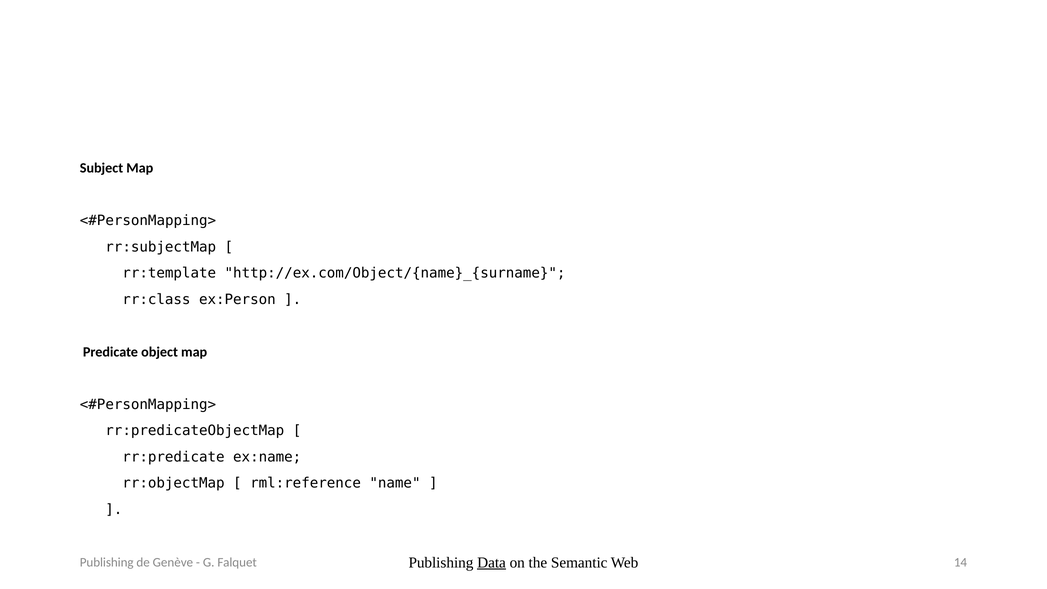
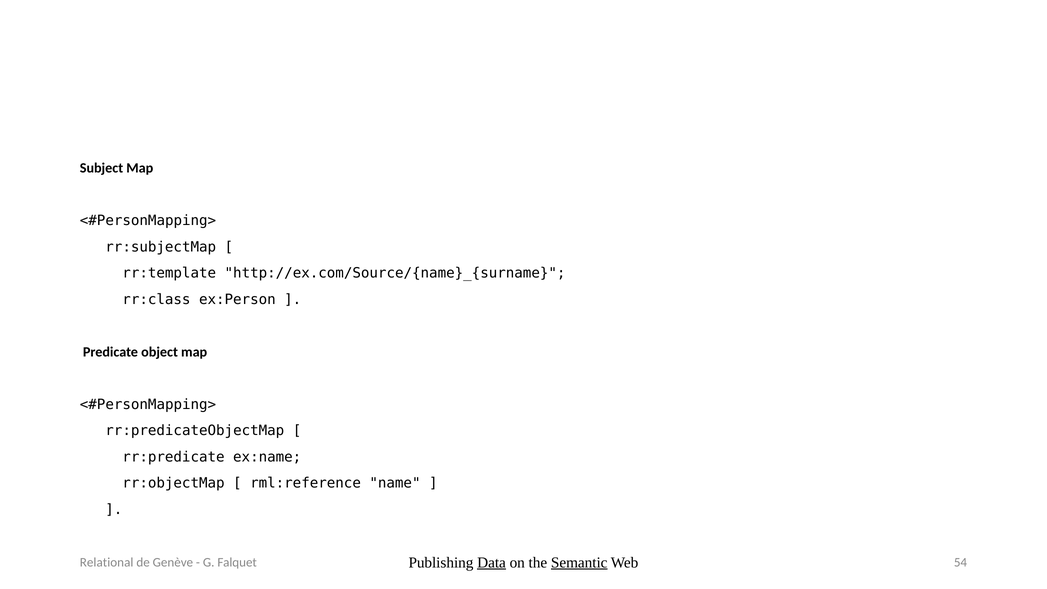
http://ex.com/Object/{name}_{surname: http://ex.com/Object/{name}_{surname -> http://ex.com/Source/{name}_{surname
Semantic underline: none -> present
14: 14 -> 54
Publishing at (107, 562): Publishing -> Relational
